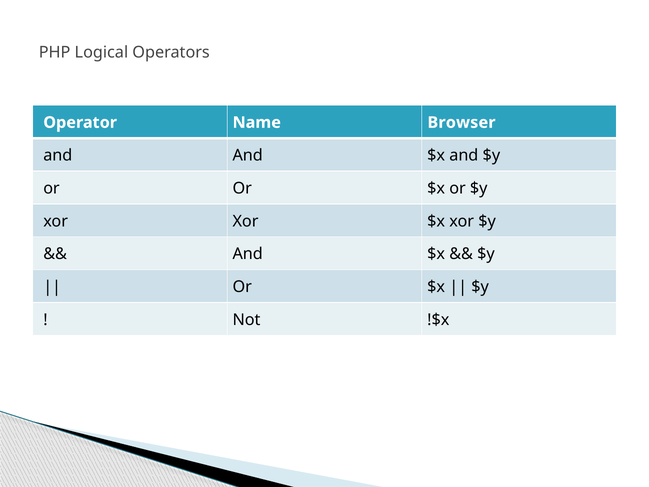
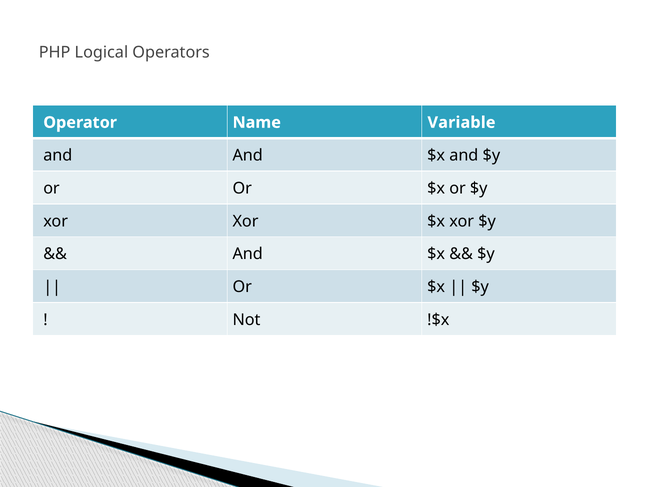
Browser: Browser -> Variable
